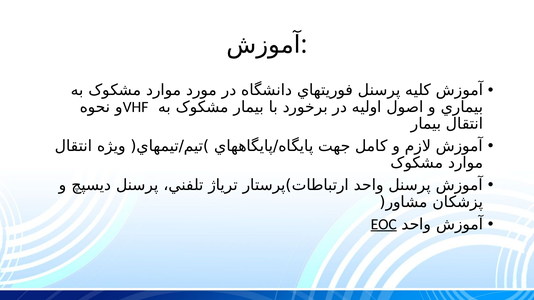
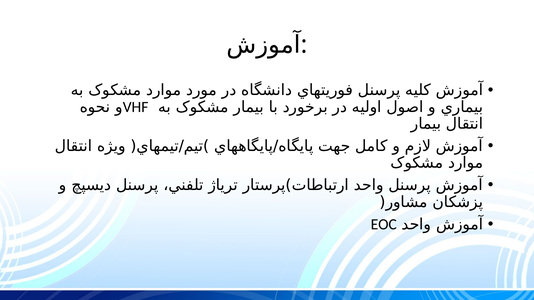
EOC underline: present -> none
